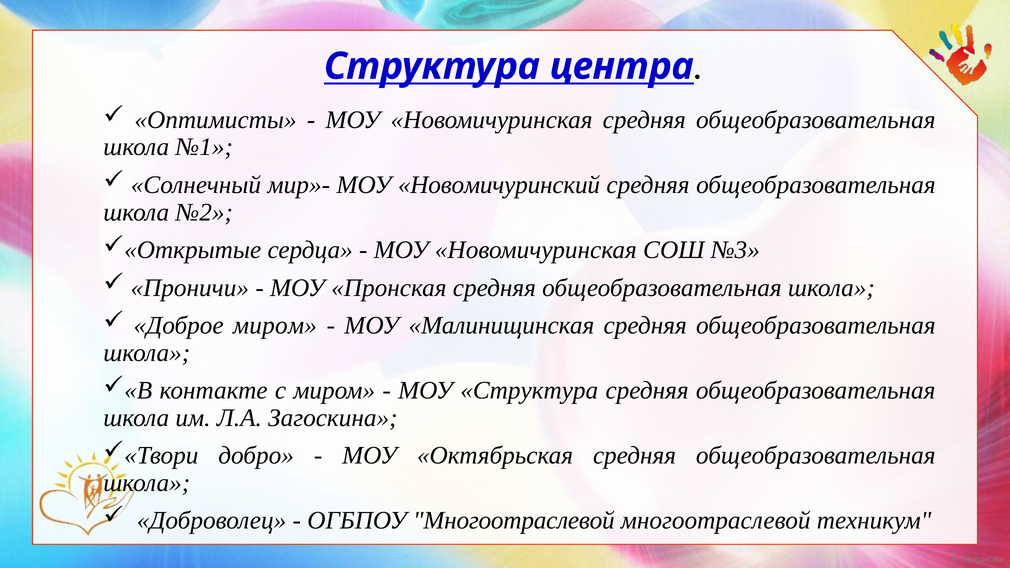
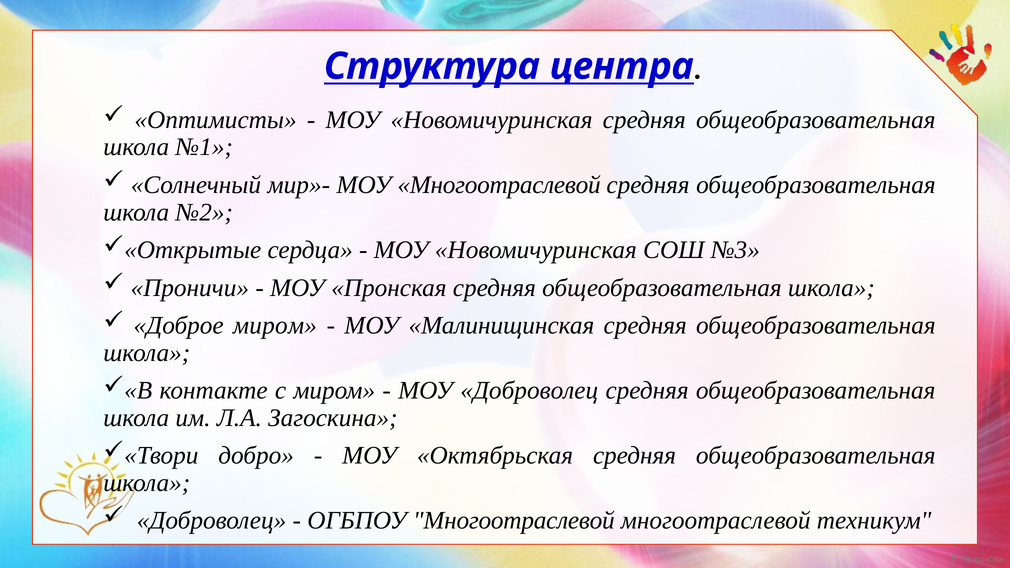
МОУ Новомичуринский: Новомичуринский -> Многоотраслевой
МОУ Структура: Структура -> Доброволец
